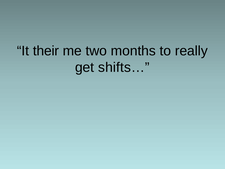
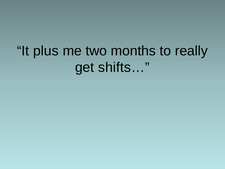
their: their -> plus
